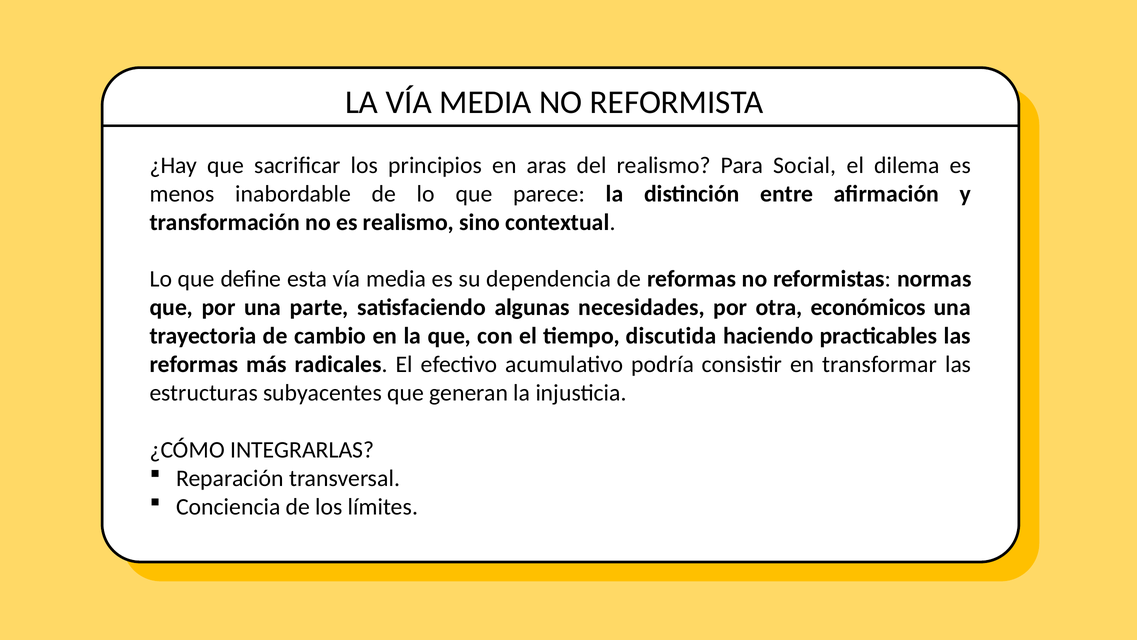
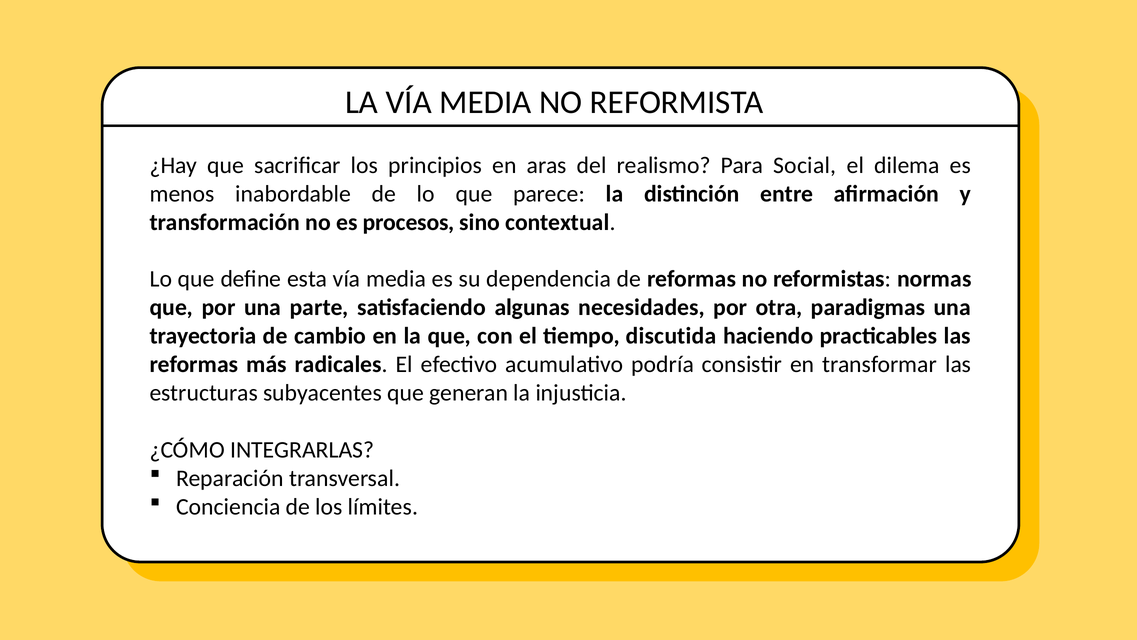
es realismo: realismo -> procesos
económicos: económicos -> paradigmas
